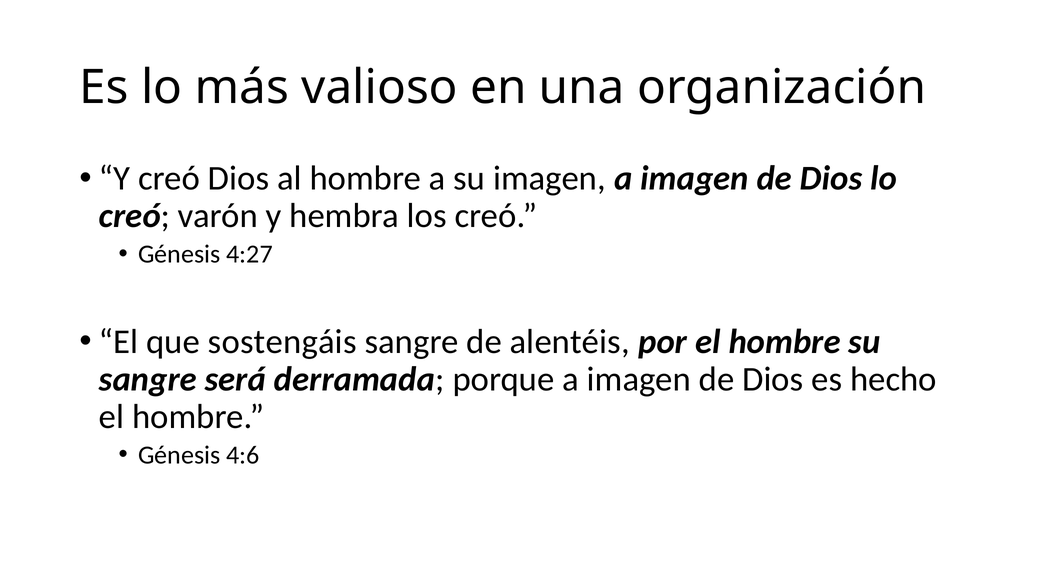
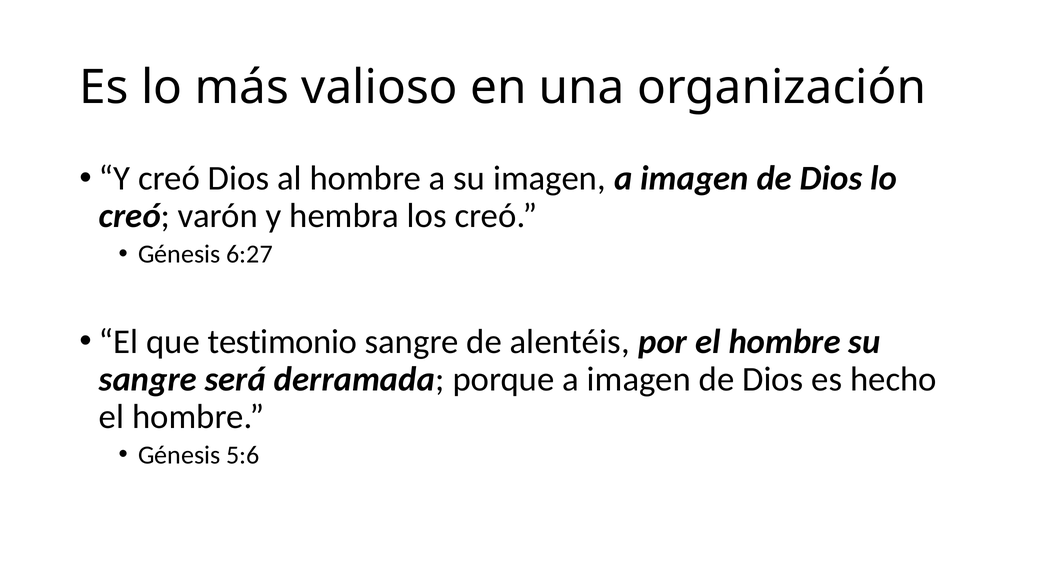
4:27: 4:27 -> 6:27
sostengáis: sostengáis -> testimonio
4:6: 4:6 -> 5:6
